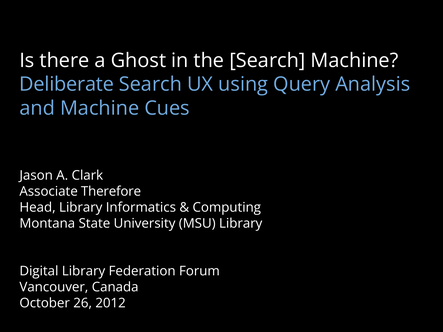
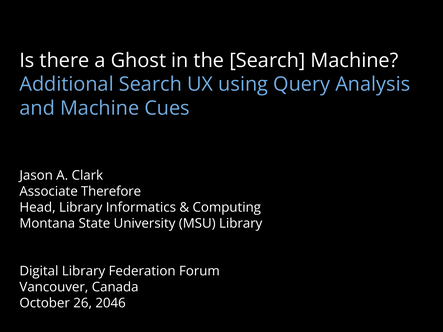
Deliberate: Deliberate -> Additional
2012: 2012 -> 2046
